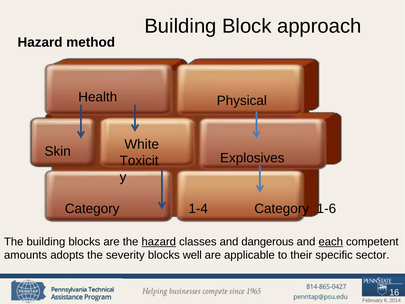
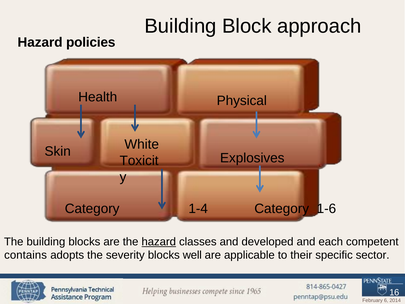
method: method -> policies
dangerous: dangerous -> developed
each underline: present -> none
amounts: amounts -> contains
